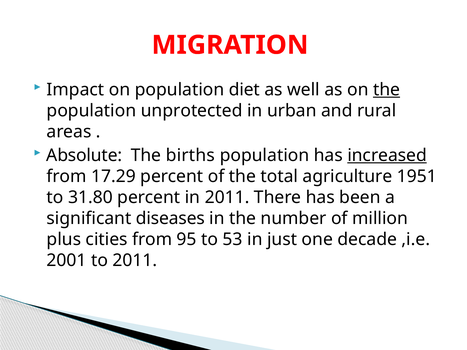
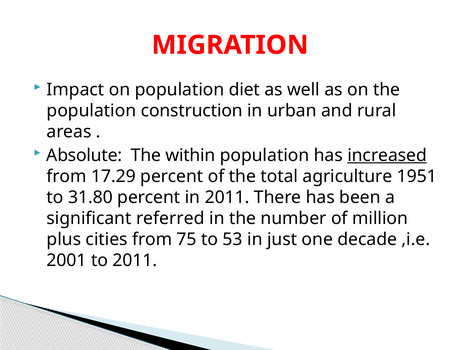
the at (387, 90) underline: present -> none
unprotected: unprotected -> construction
births: births -> within
diseases: diseases -> referred
95: 95 -> 75
